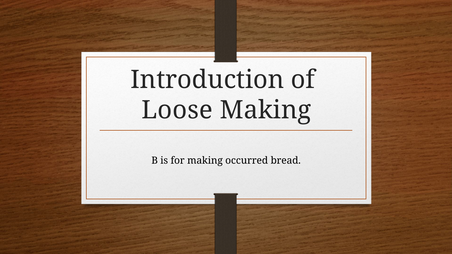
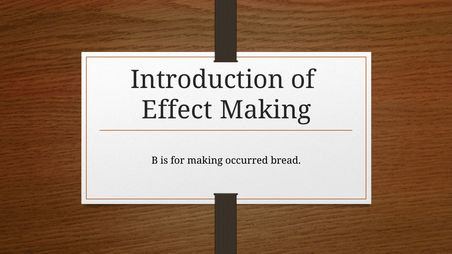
Loose: Loose -> Effect
